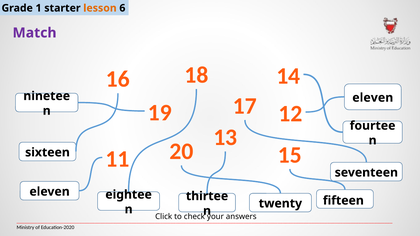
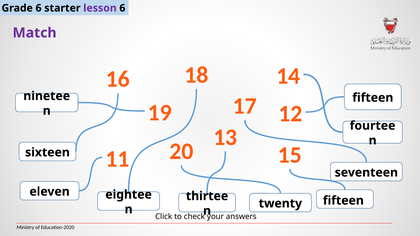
Grade 1: 1 -> 6
lesson colour: orange -> purple
eleven at (373, 98): eleven -> fifteen
